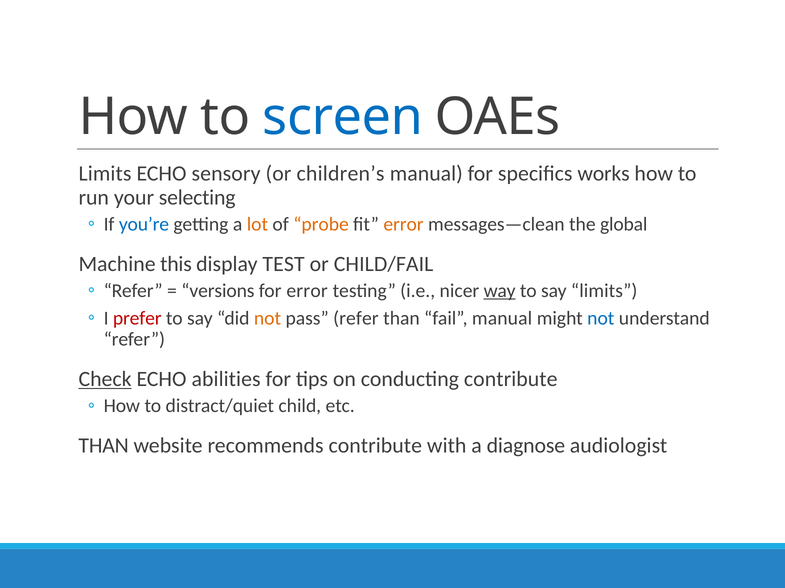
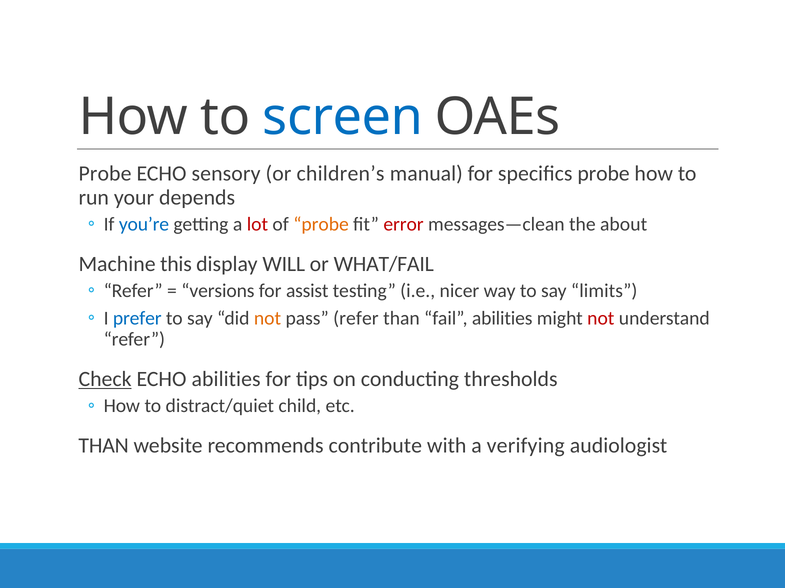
Limits at (105, 174): Limits -> Probe
specifics works: works -> probe
selecting: selecting -> depends
lot colour: orange -> red
error at (404, 224) colour: orange -> red
global: global -> about
TEST: TEST -> WILL
CHILD/FAIL: CHILD/FAIL -> WHAT/FAIL
for error: error -> assist
way underline: present -> none
prefer colour: red -> blue
fail manual: manual -> abilities
not at (601, 319) colour: blue -> red
conducting contribute: contribute -> thresholds
diagnose: diagnose -> verifying
